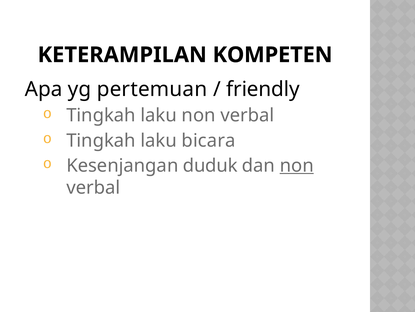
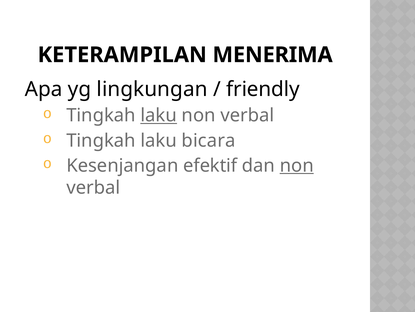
KOMPETEN: KOMPETEN -> MENERIMA
pertemuan: pertemuan -> lingkungan
laku at (159, 115) underline: none -> present
duduk: duduk -> efektif
